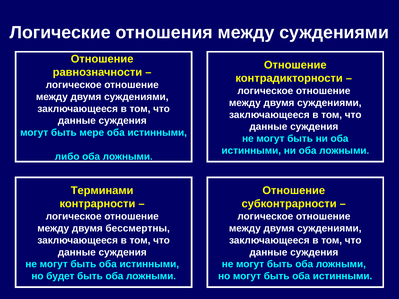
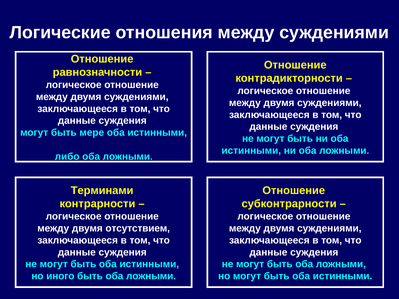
бессмертны: бессмертны -> отсутствием
будет: будет -> иного
